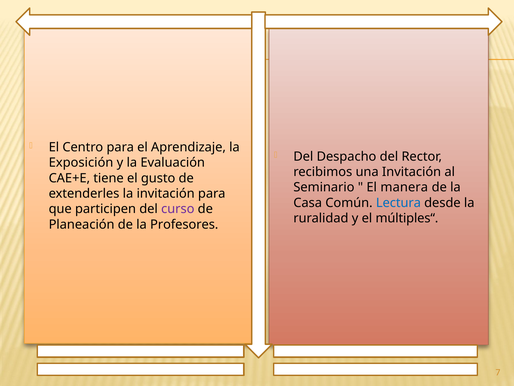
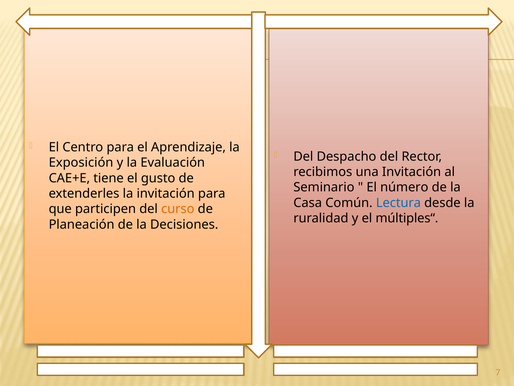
manera: manera -> número
curso colour: purple -> orange
Profesores: Profesores -> Decisiones
